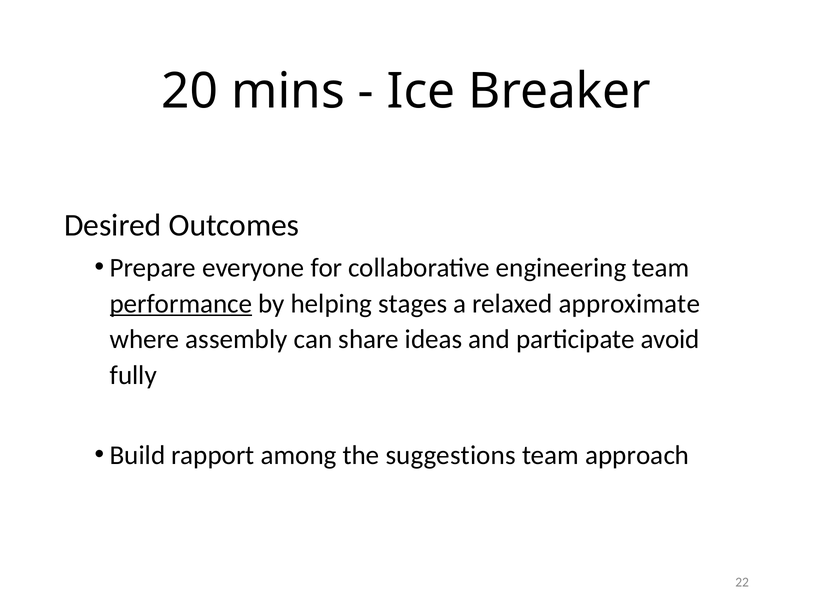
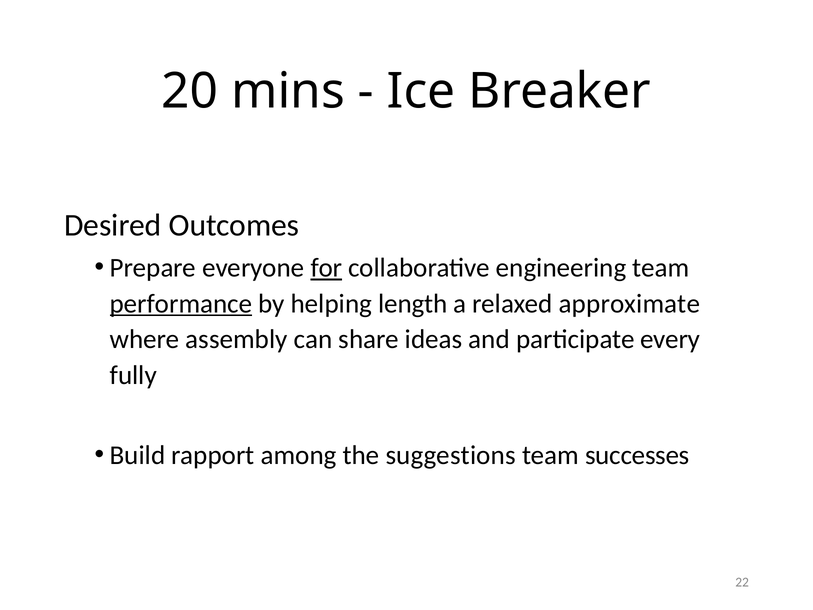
for underline: none -> present
stages: stages -> length
avoid: avoid -> every
approach: approach -> successes
